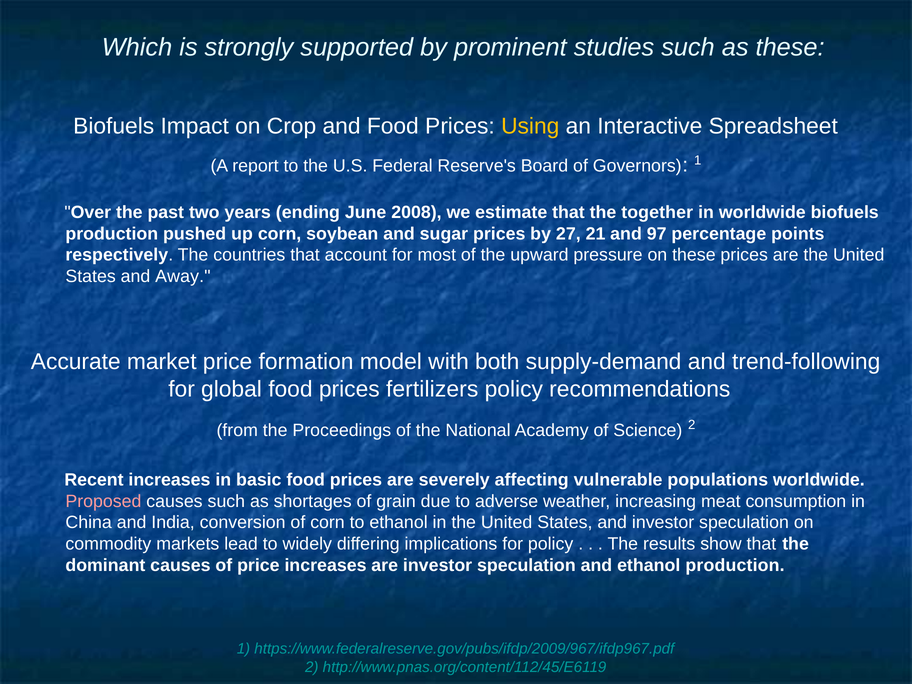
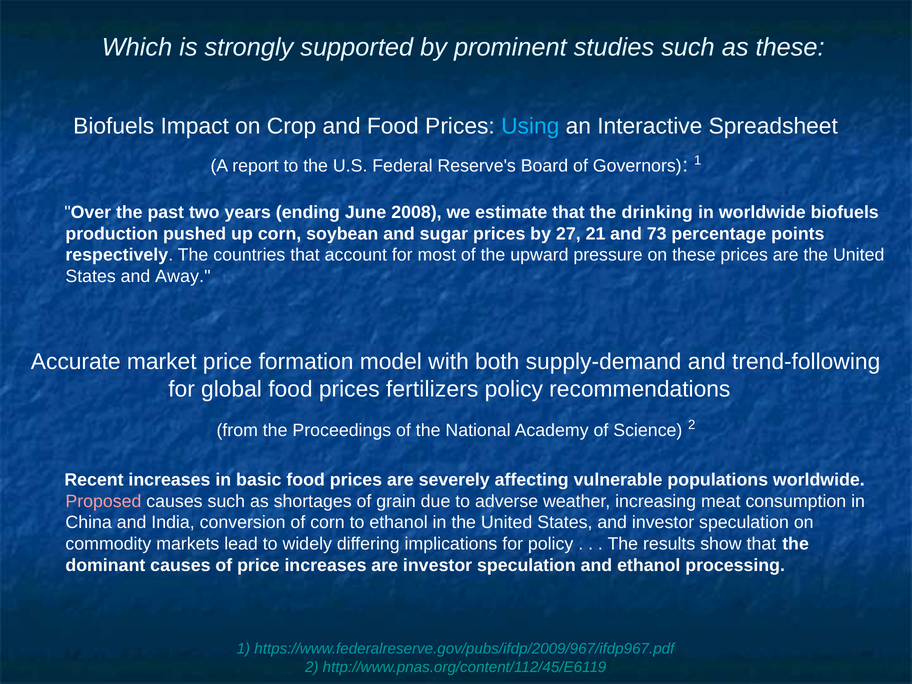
Using colour: yellow -> light blue
together: together -> drinking
97: 97 -> 73
ethanol production: production -> processing
